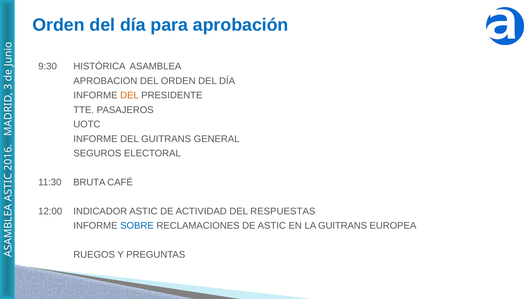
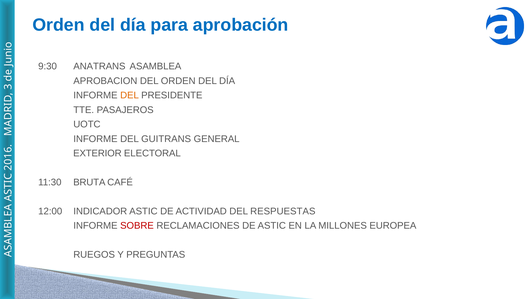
HISTÓRICA: HISTÓRICA -> ANATRANS
SEGUROS: SEGUROS -> EXTERIOR
SOBRE colour: blue -> red
LA GUITRANS: GUITRANS -> MILLONES
